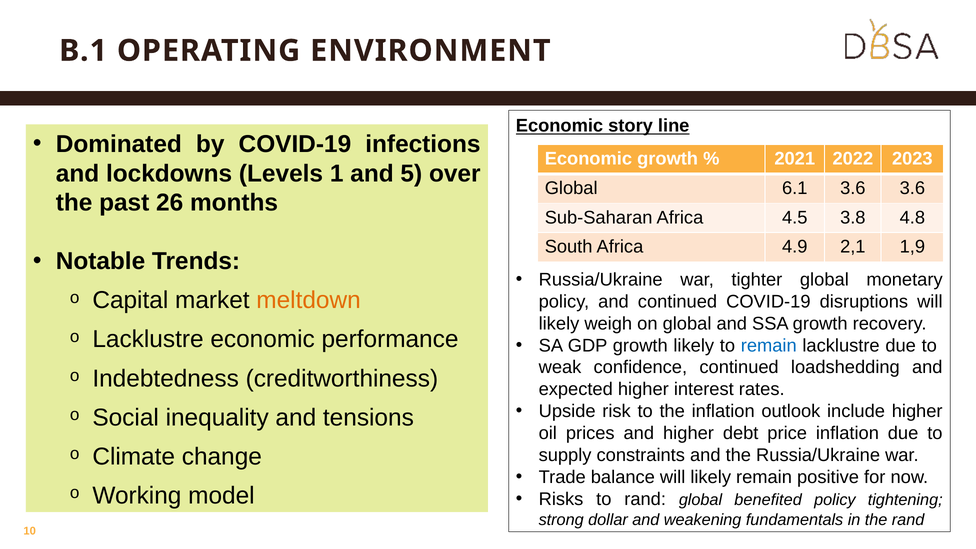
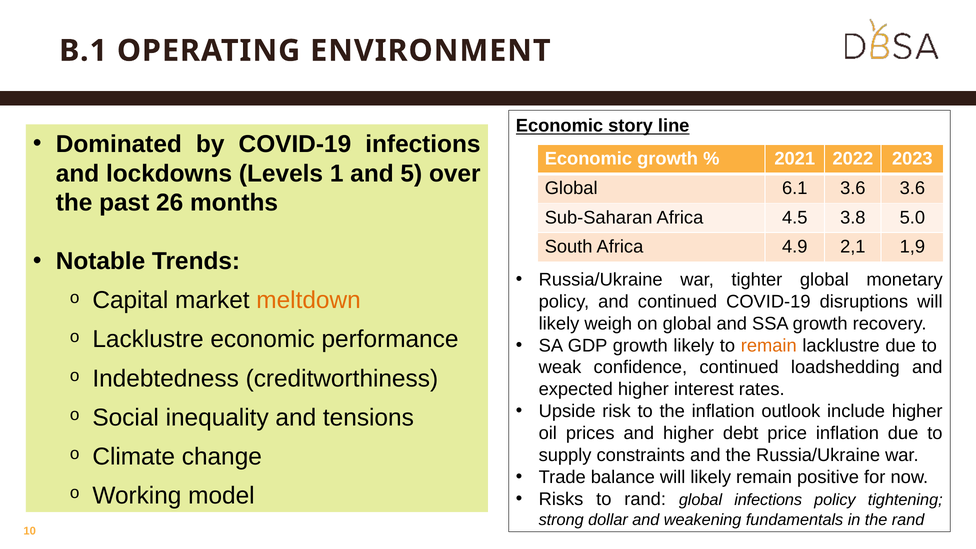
4.8: 4.8 -> 5.0
remain at (769, 345) colour: blue -> orange
global benefited: benefited -> infections
